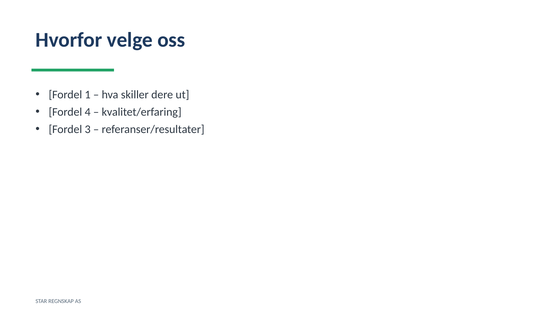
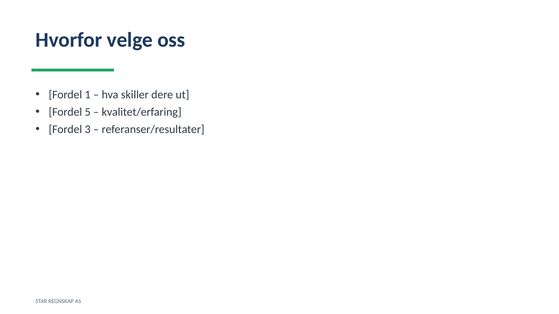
4: 4 -> 5
